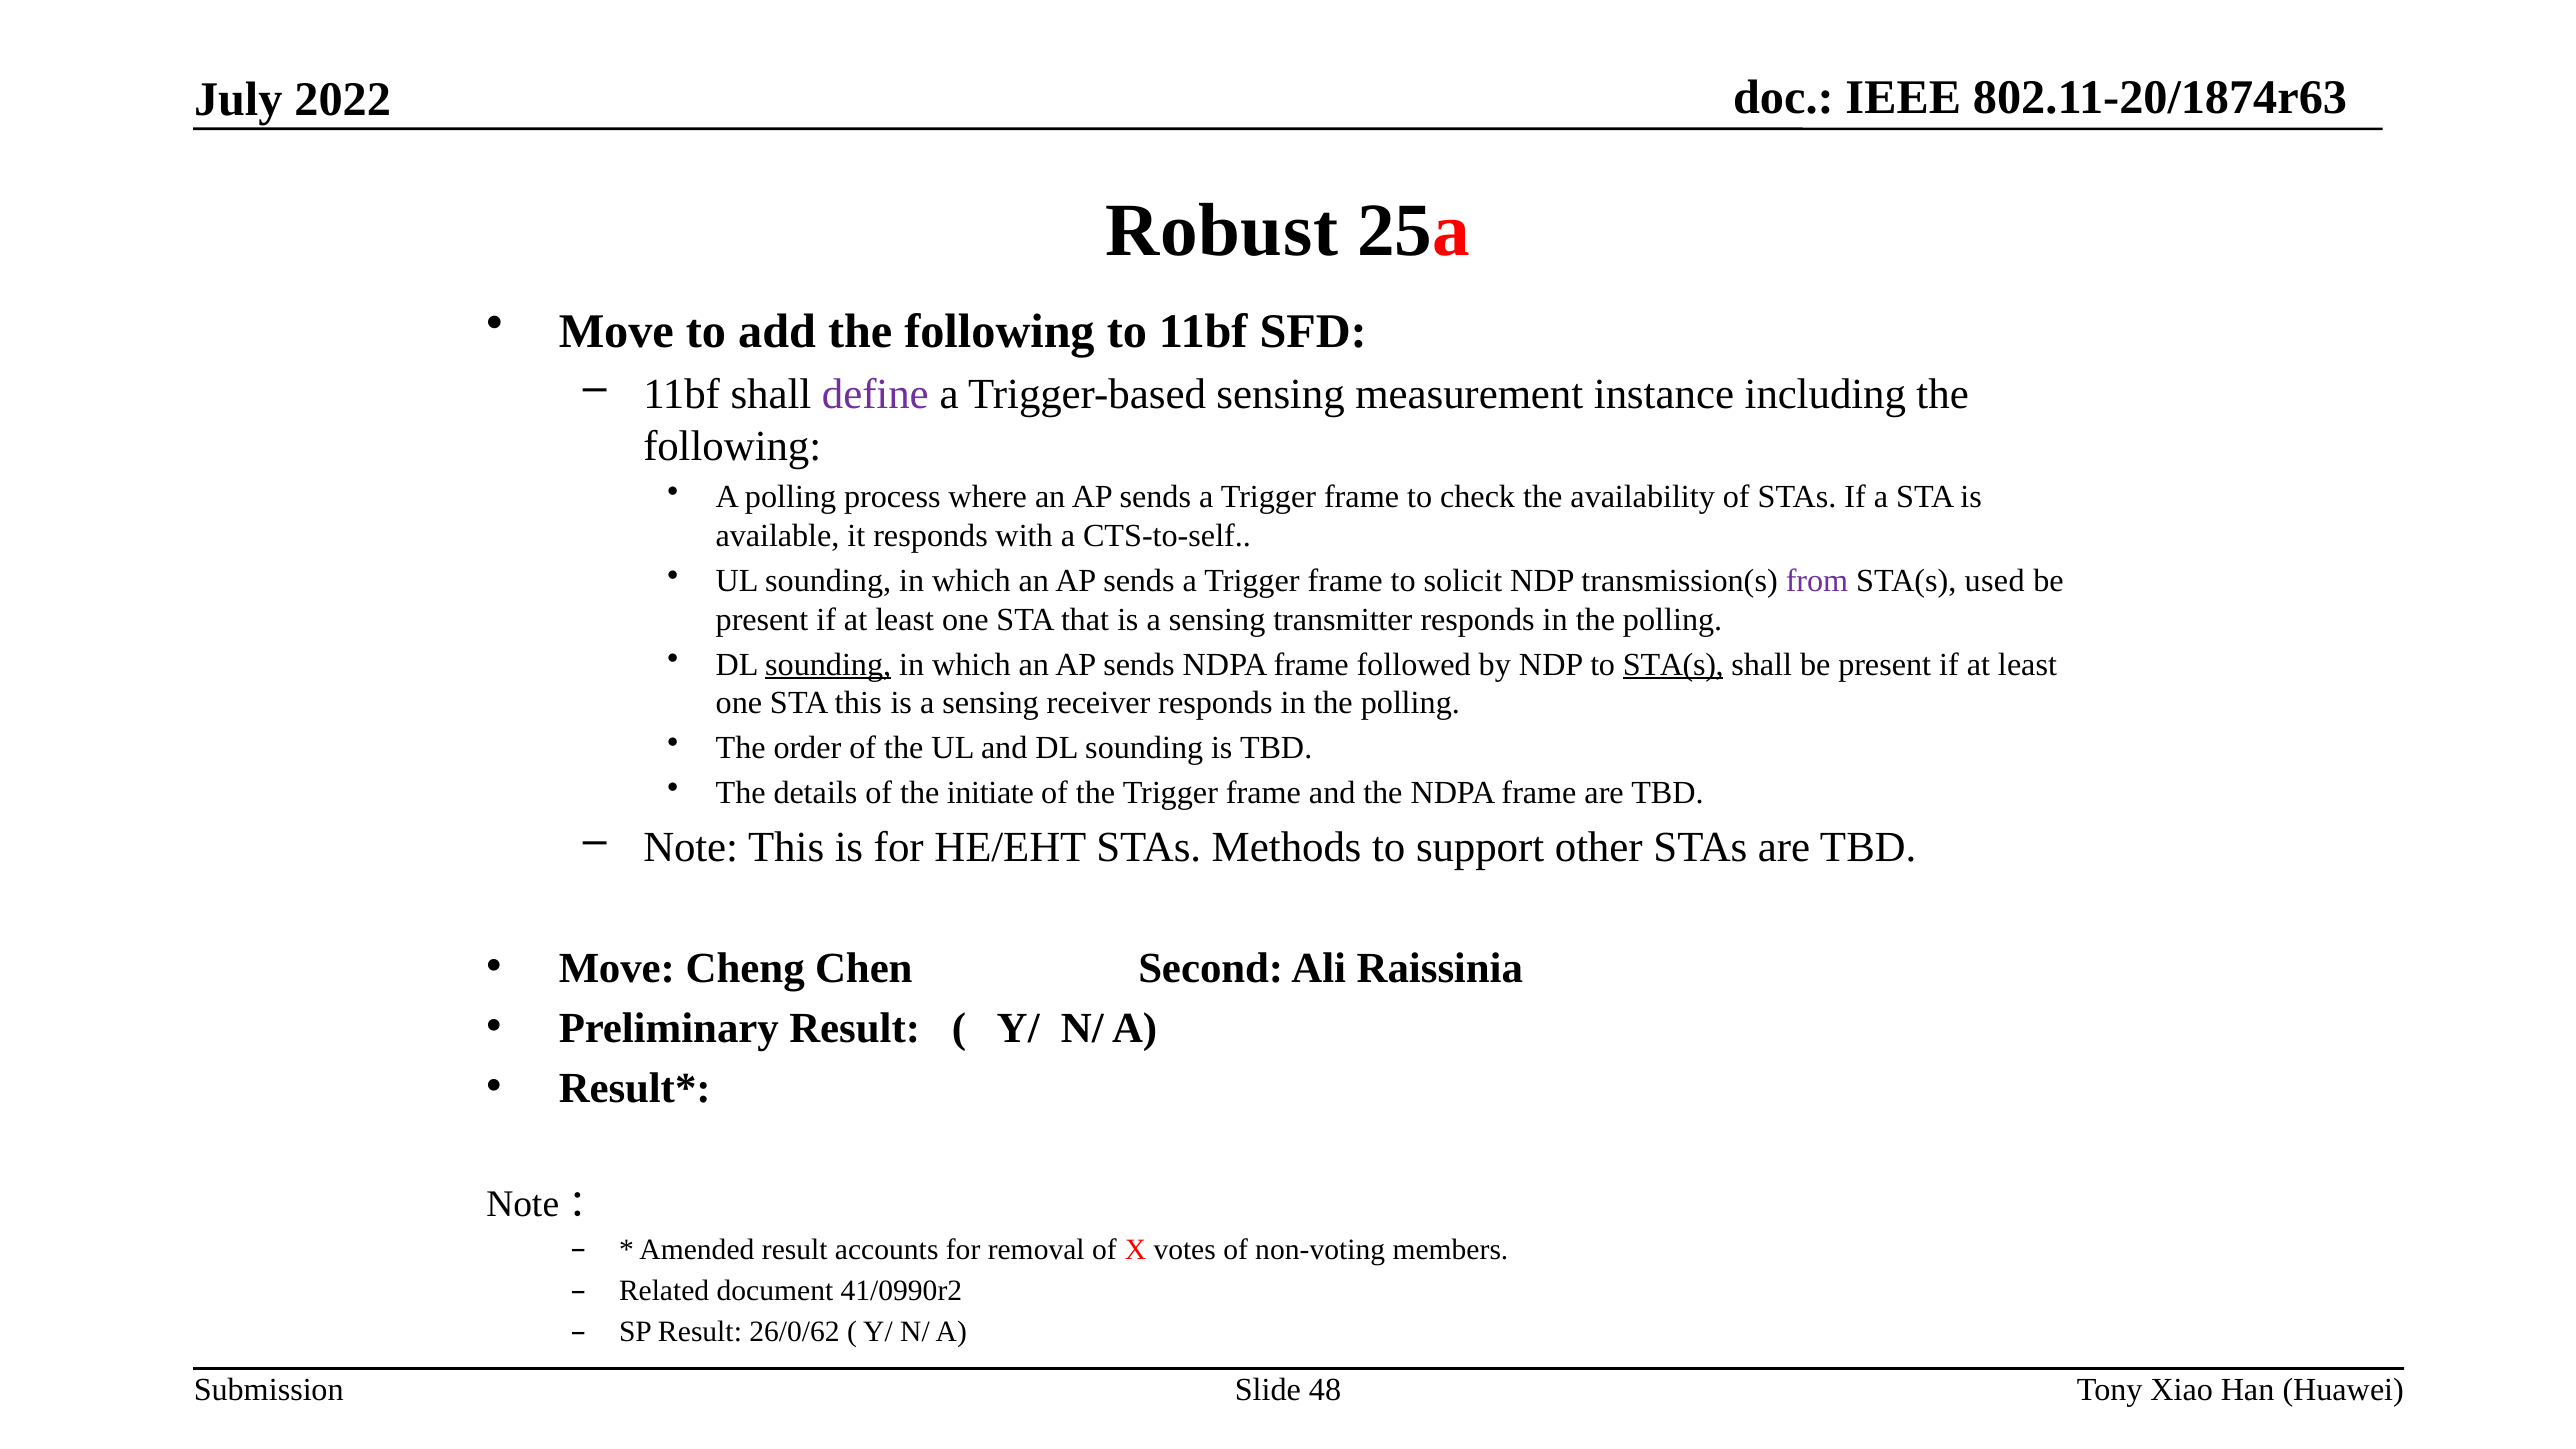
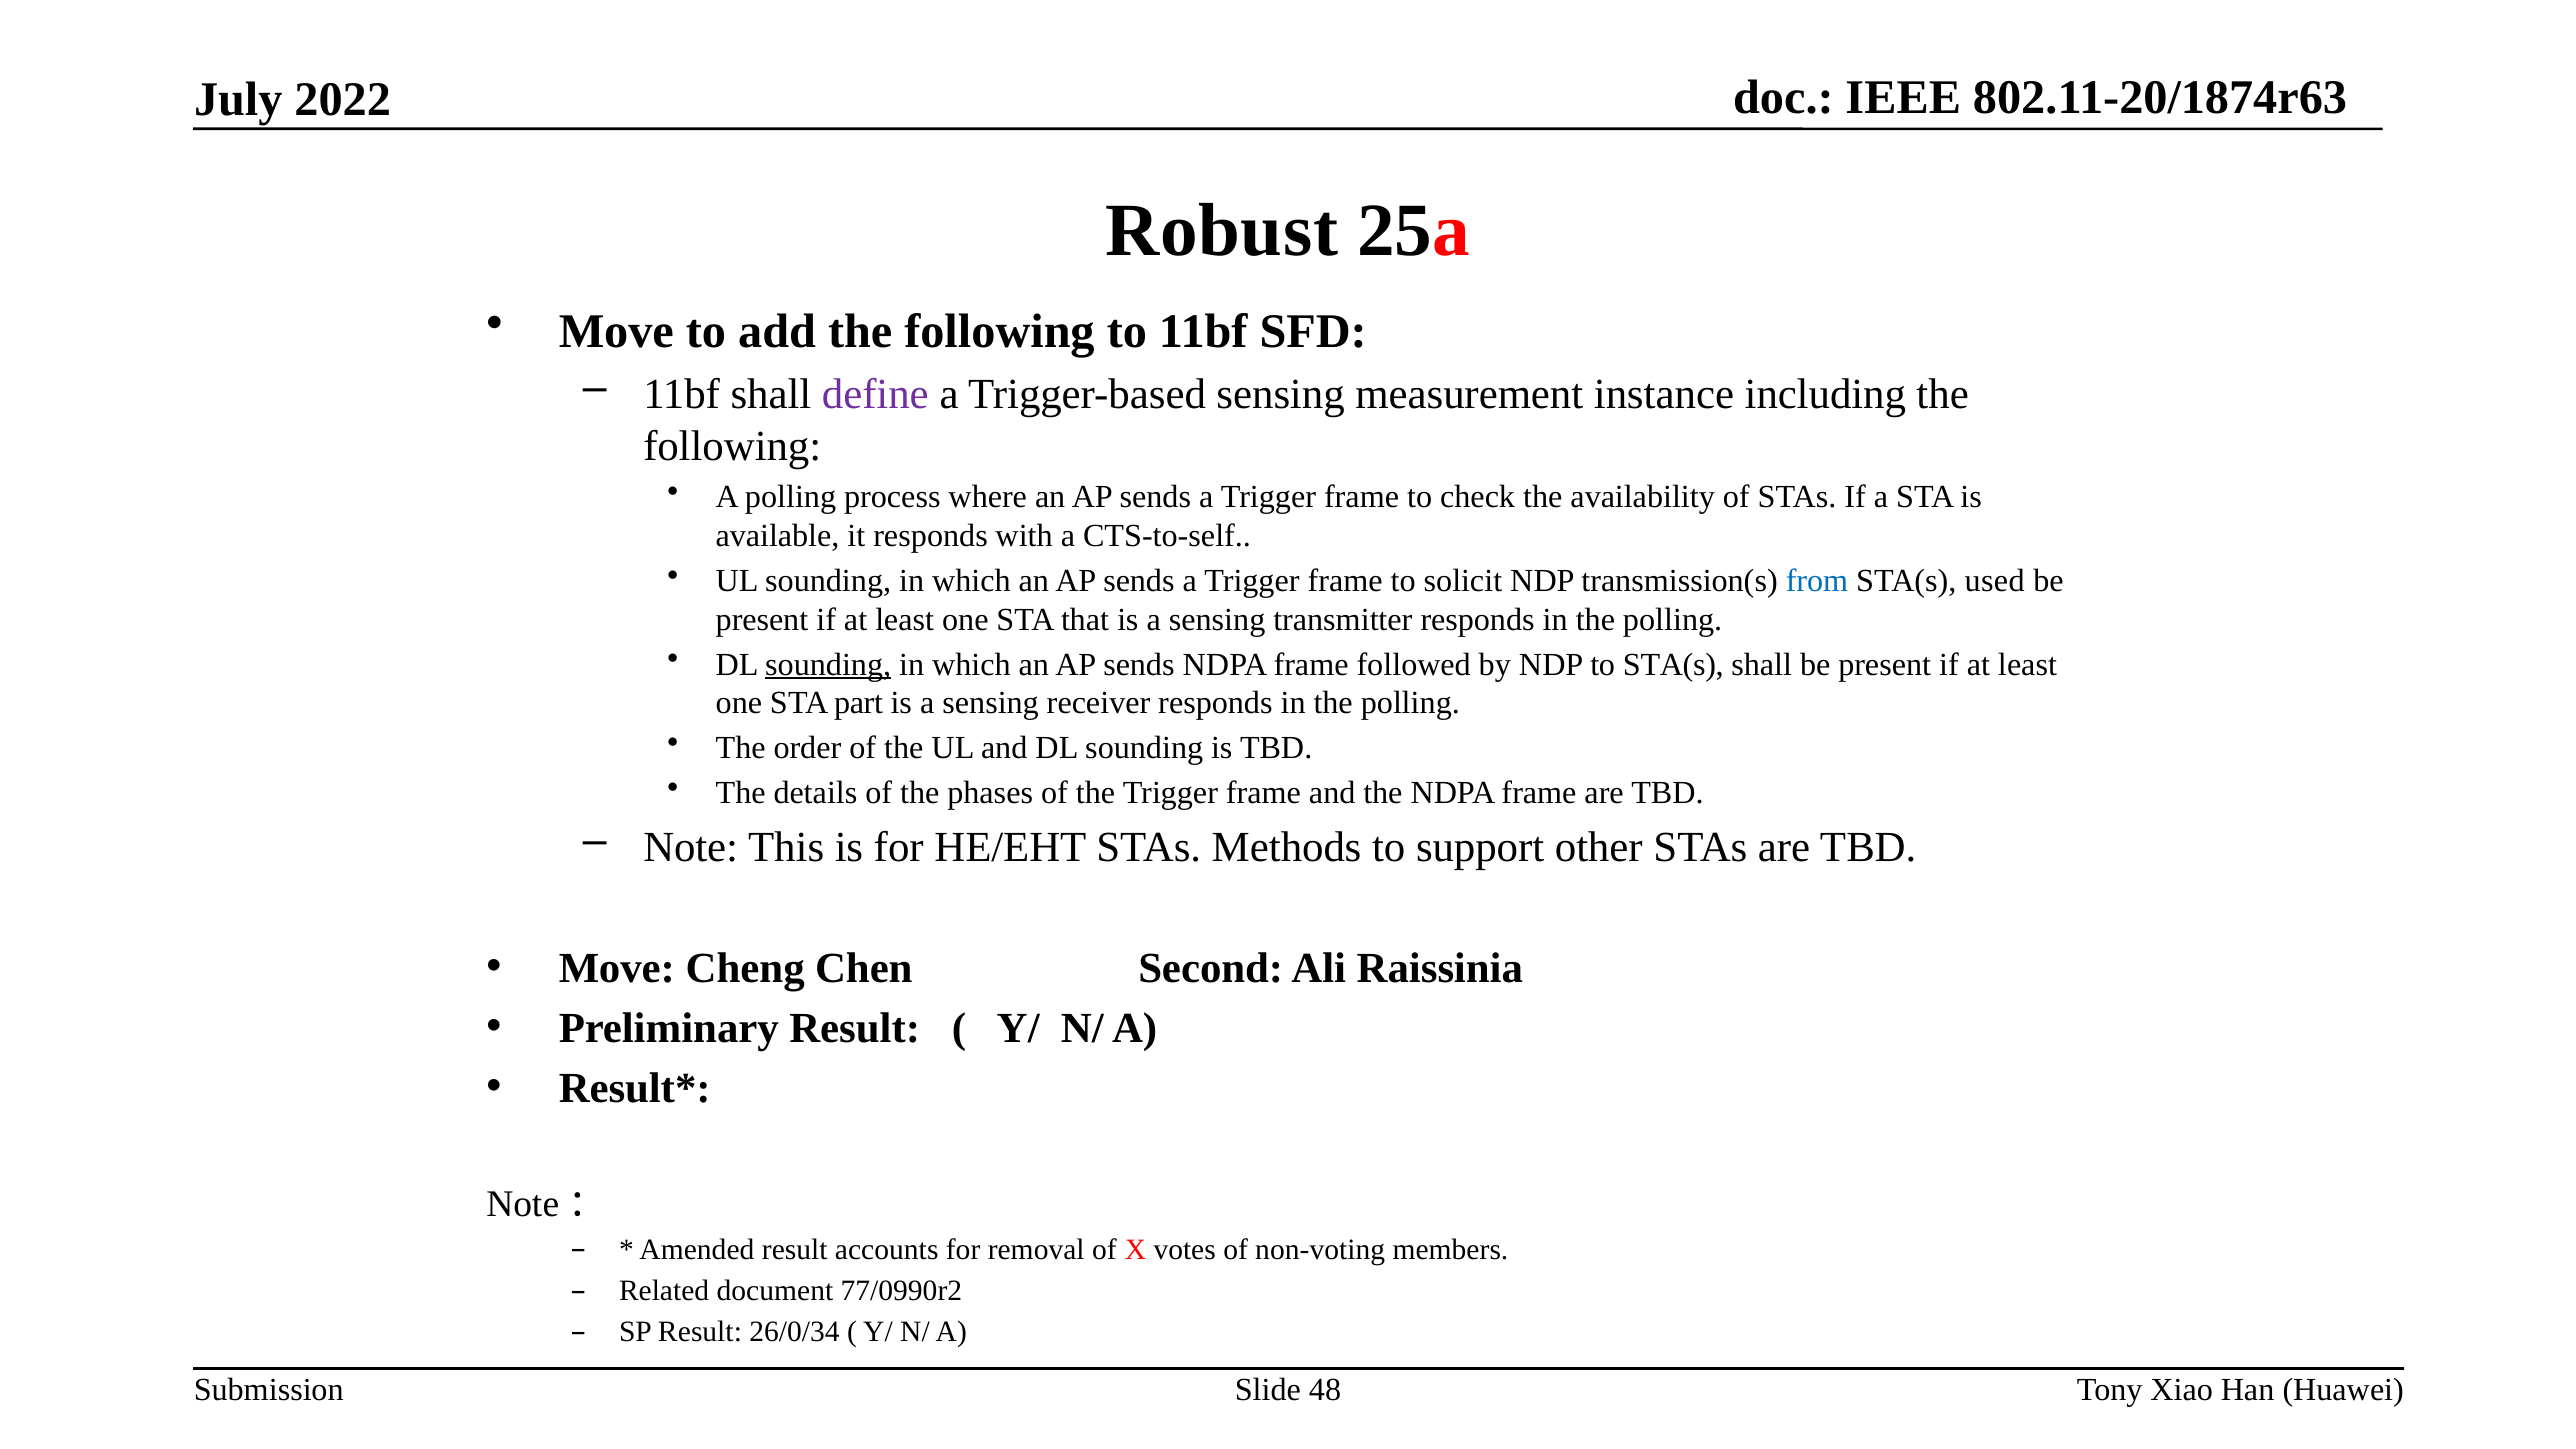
from colour: purple -> blue
STA(s at (1673, 665) underline: present -> none
STA this: this -> part
initiate: initiate -> phases
41/0990r2: 41/0990r2 -> 77/0990r2
26/0/62: 26/0/62 -> 26/0/34
